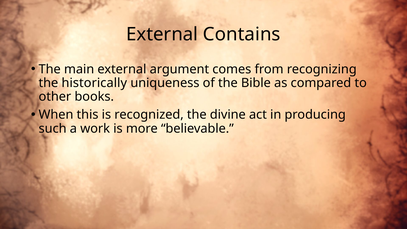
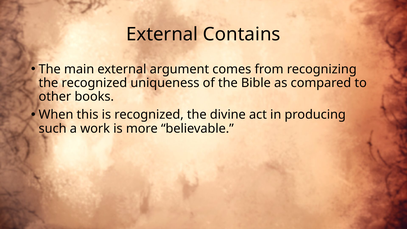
the historically: historically -> recognized
